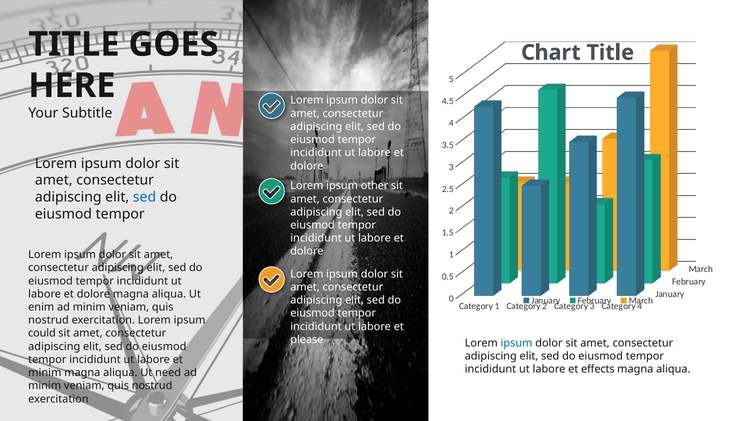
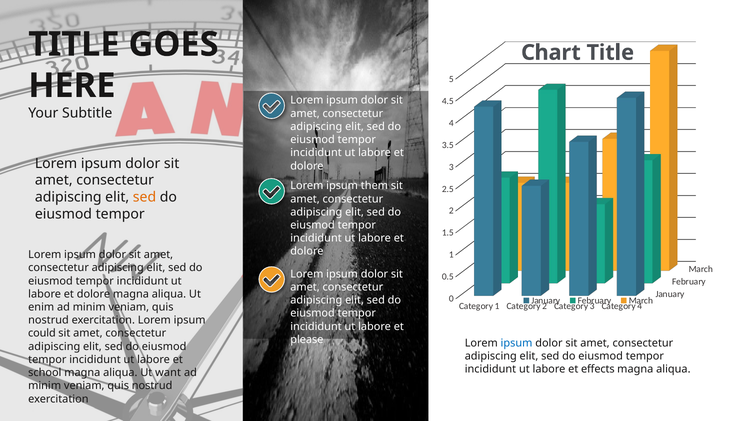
other: other -> them
sed at (145, 197) colour: blue -> orange
minim at (45, 373): minim -> school
need: need -> want
